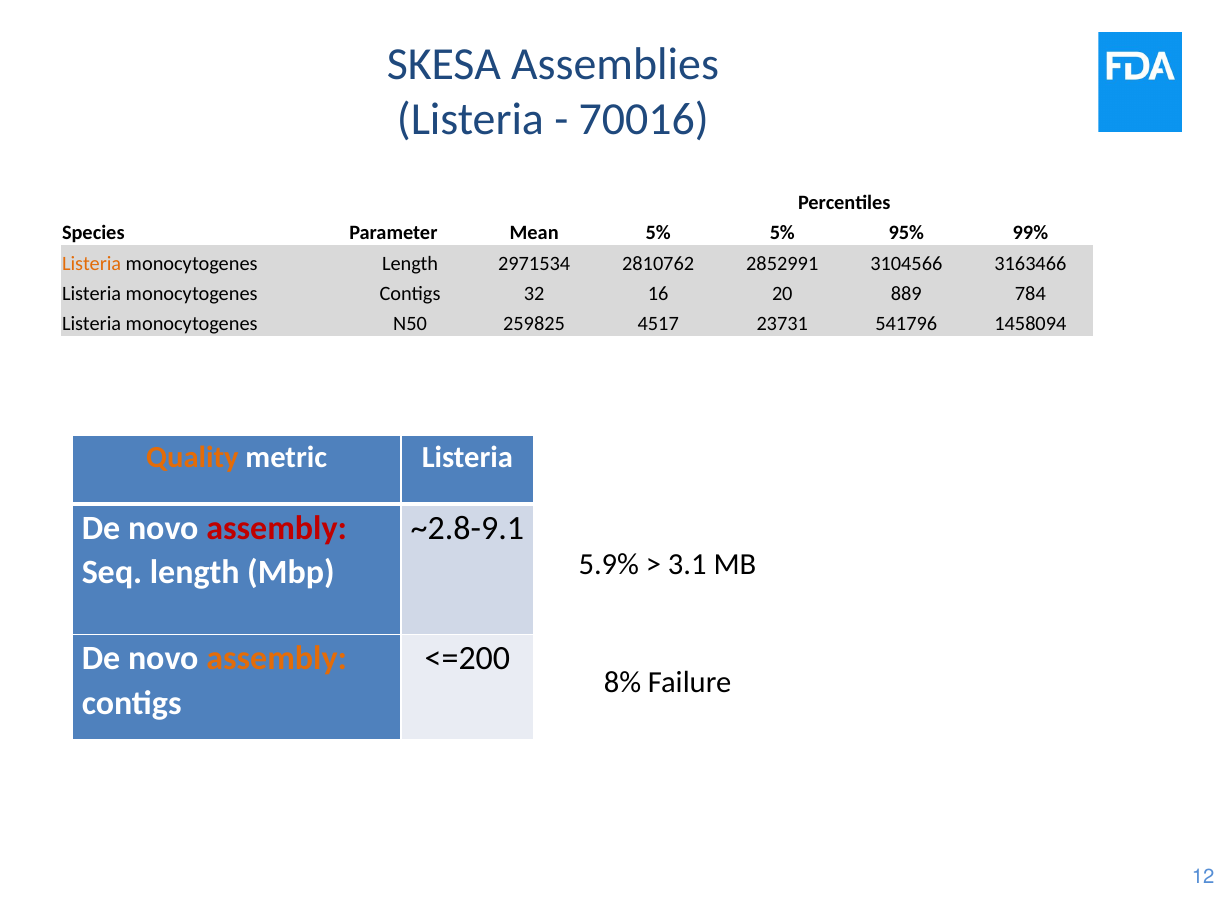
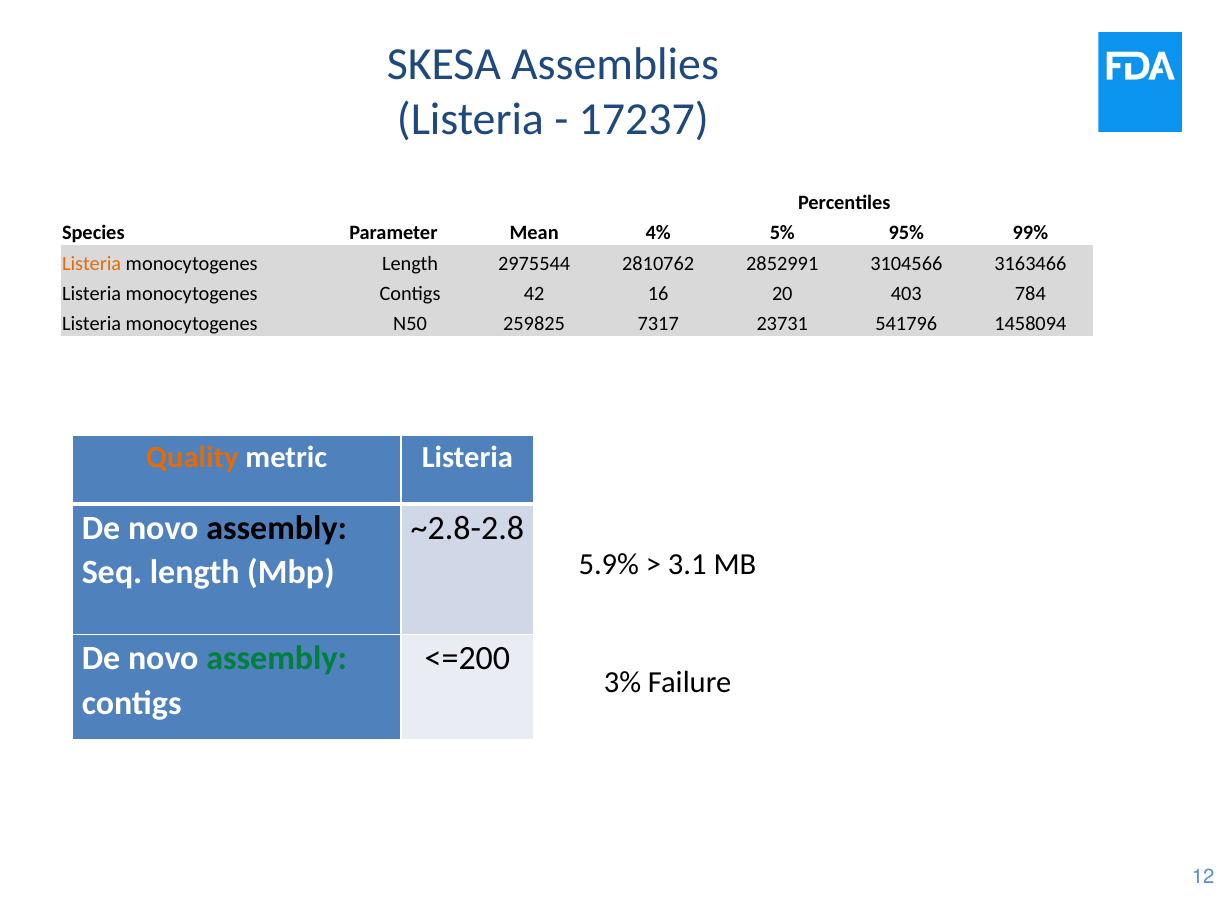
70016: 70016 -> 17237
Mean 5%: 5% -> 4%
2971534: 2971534 -> 2975544
32: 32 -> 42
889: 889 -> 403
4517: 4517 -> 7317
assembly at (277, 528) colour: red -> black
~2.8-9.1: ~2.8-9.1 -> ~2.8-2.8
assembly at (277, 659) colour: orange -> green
8%: 8% -> 3%
